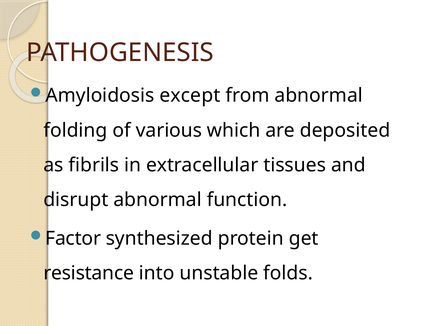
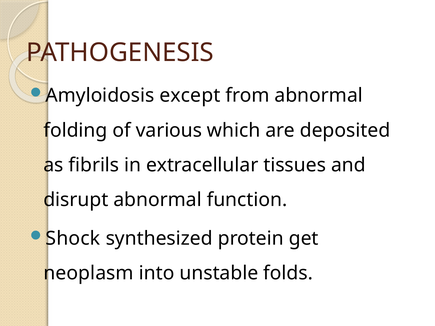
Factor: Factor -> Shock
resistance: resistance -> neoplasm
